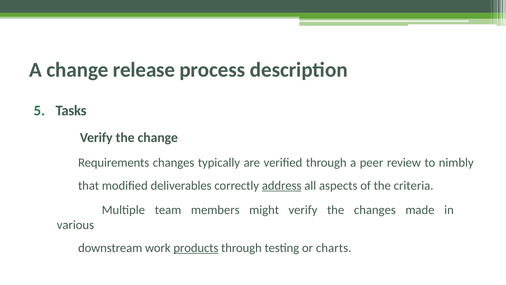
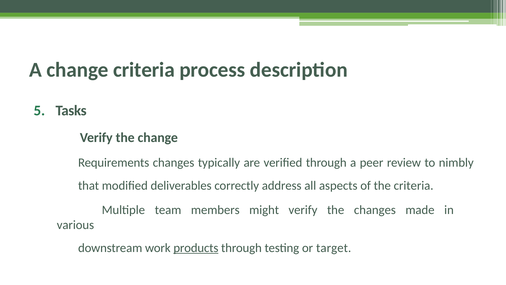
change release: release -> criteria
address underline: present -> none
charts: charts -> target
